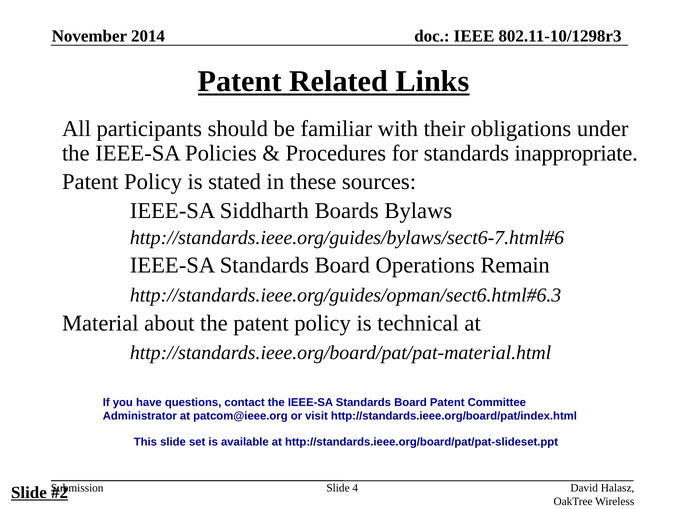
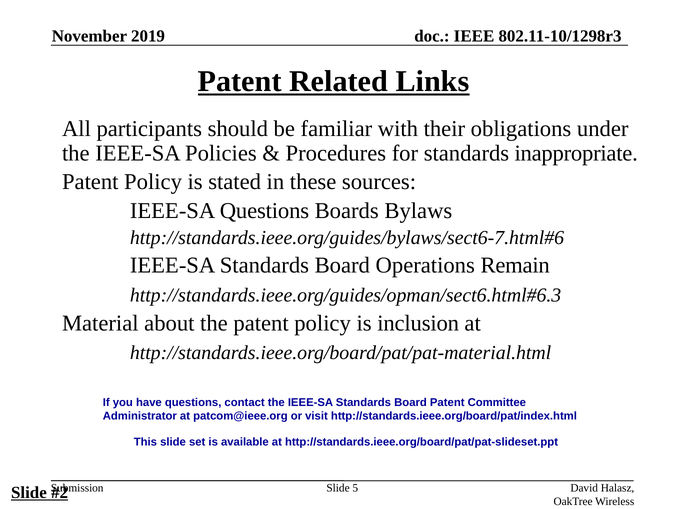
2014: 2014 -> 2019
IEEE-SA Siddharth: Siddharth -> Questions
technical: technical -> inclusion
4: 4 -> 5
